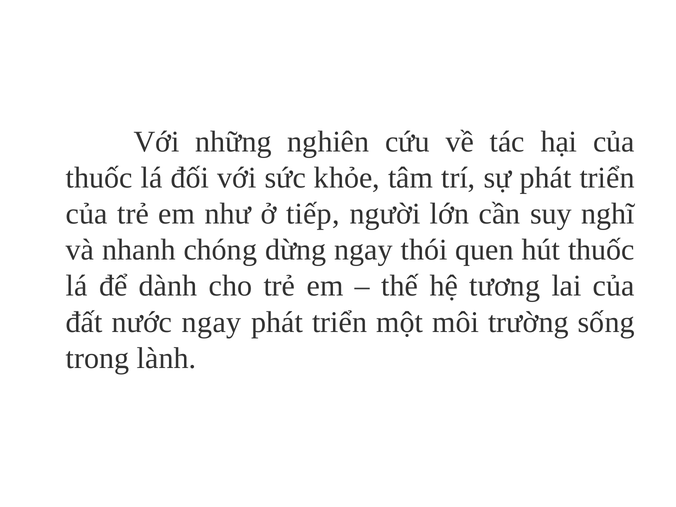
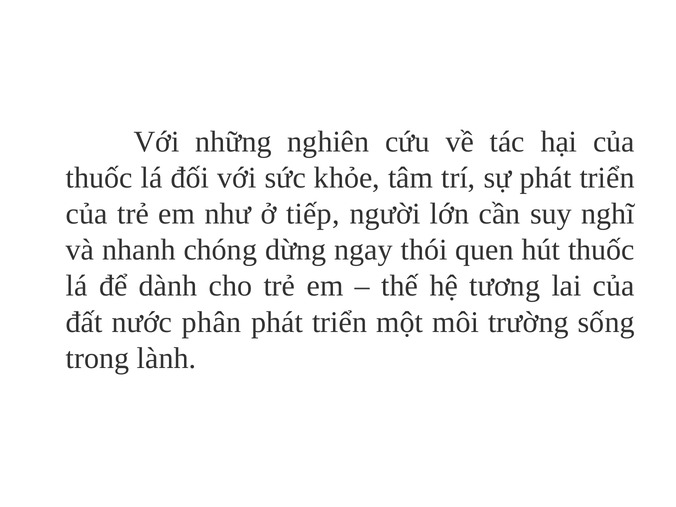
nước ngay: ngay -> phân
